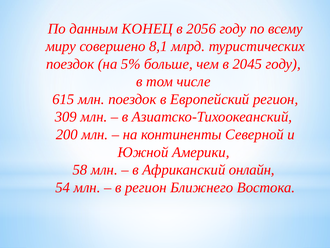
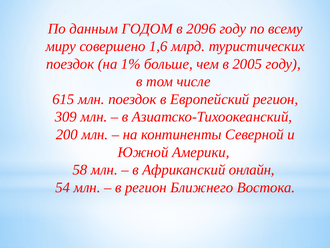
КОНЕЦ: КОНЕЦ -> ГОДОМ
2056: 2056 -> 2096
8,1: 8,1 -> 1,6
5%: 5% -> 1%
2045: 2045 -> 2005
